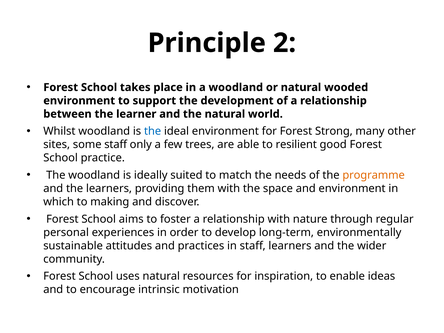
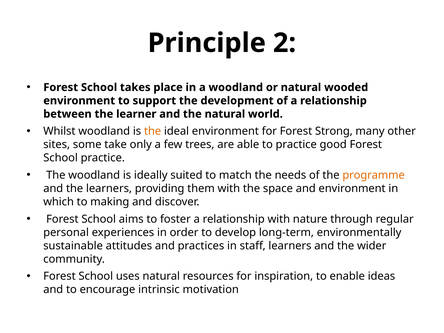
the at (153, 131) colour: blue -> orange
some staff: staff -> take
to resilient: resilient -> practice
